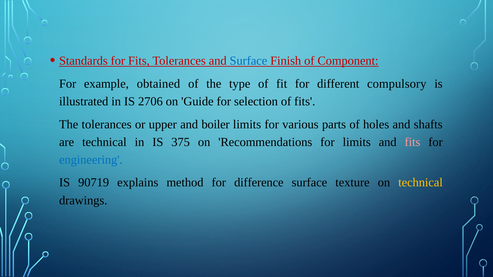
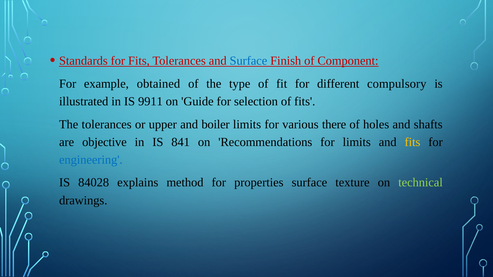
2706: 2706 -> 9911
parts: parts -> there
are technical: technical -> objective
375: 375 -> 841
fits at (412, 142) colour: pink -> yellow
90719: 90719 -> 84028
difference: difference -> properties
technical at (421, 183) colour: yellow -> light green
